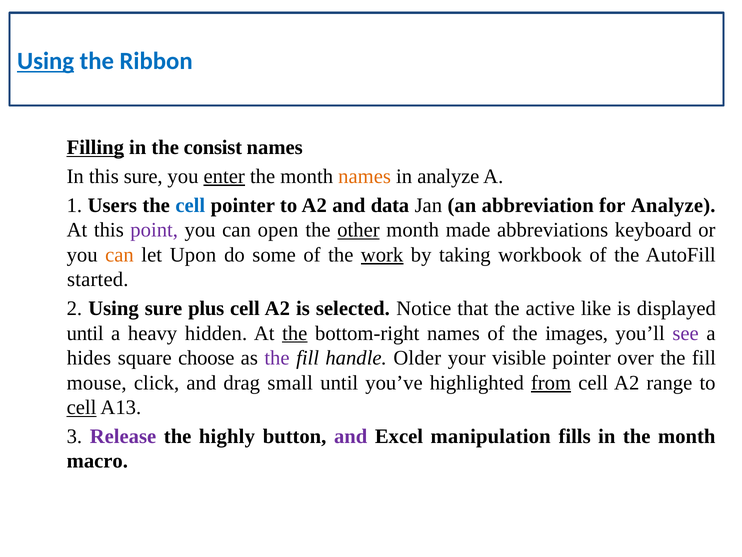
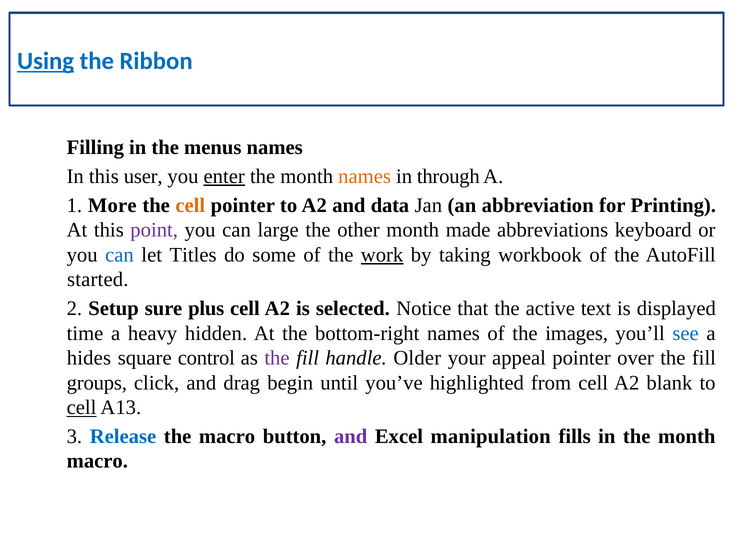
Filling underline: present -> none
consist: consist -> menus
this sure: sure -> user
in analyze: analyze -> through
Users: Users -> More
cell at (190, 205) colour: blue -> orange
for Analyze: Analyze -> Printing
open: open -> large
other underline: present -> none
can at (119, 255) colour: orange -> blue
Upon: Upon -> Titles
2 Using: Using -> Setup
like: like -> text
until at (85, 333): until -> time
the at (295, 333) underline: present -> none
see colour: purple -> blue
choose: choose -> control
visible: visible -> appeal
mouse: mouse -> groups
small: small -> begin
from underline: present -> none
range: range -> blank
Release colour: purple -> blue
the highly: highly -> macro
